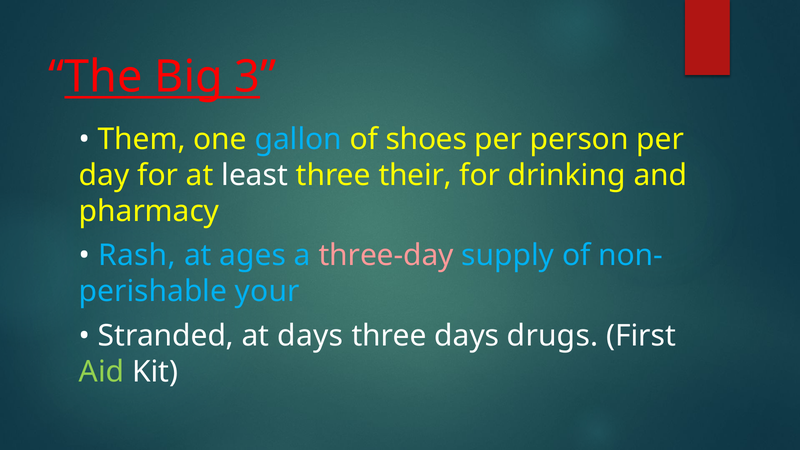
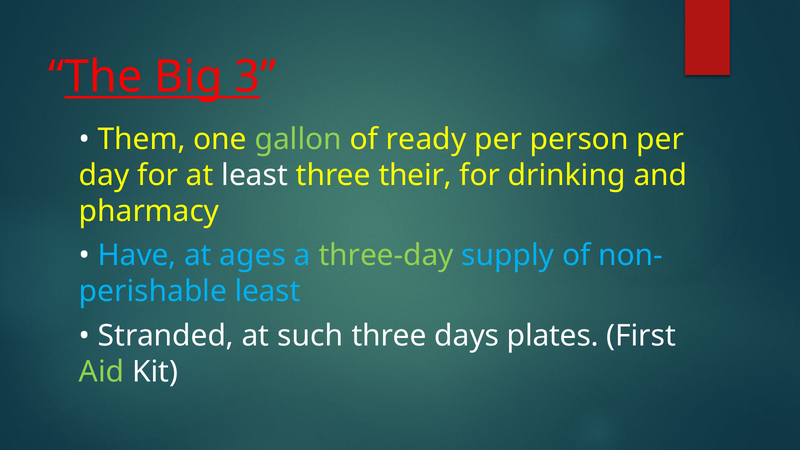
gallon colour: light blue -> light green
shoes: shoes -> ready
Rash: Rash -> Have
three-day colour: pink -> light green
your at (267, 292): your -> least
at days: days -> such
drugs: drugs -> plates
